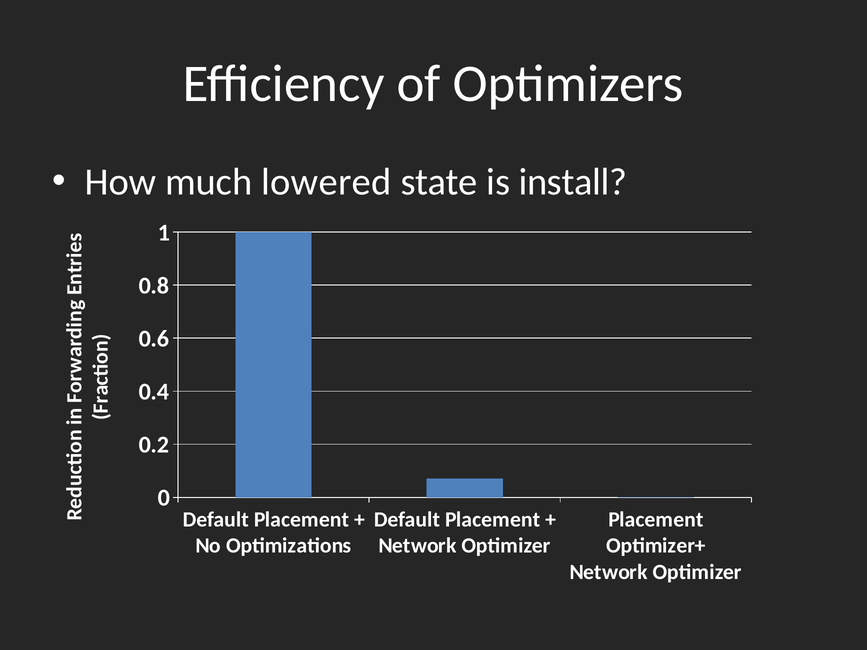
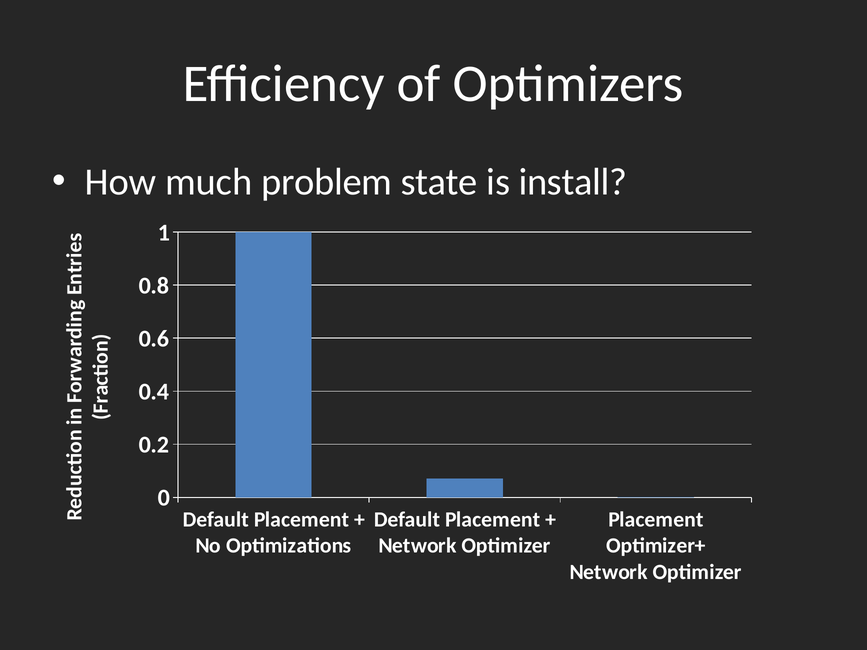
lowered: lowered -> problem
